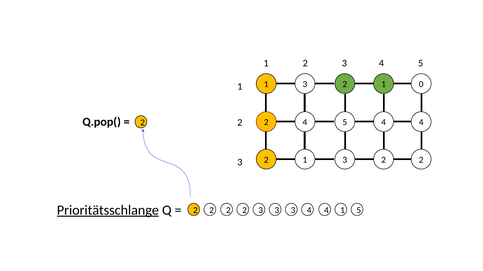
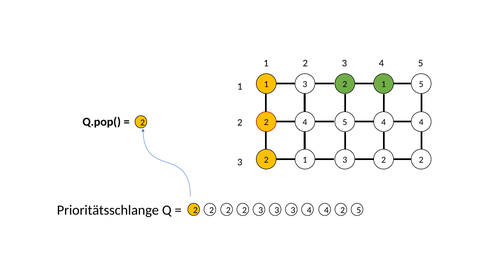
0 at (421, 84): 0 -> 5
Prioritätsschlange underline: present -> none
4 4 1: 1 -> 2
